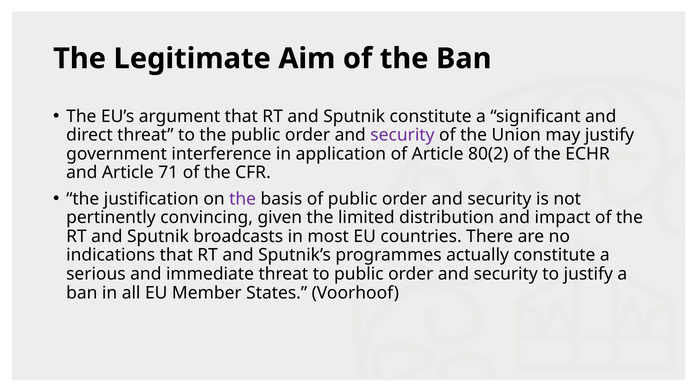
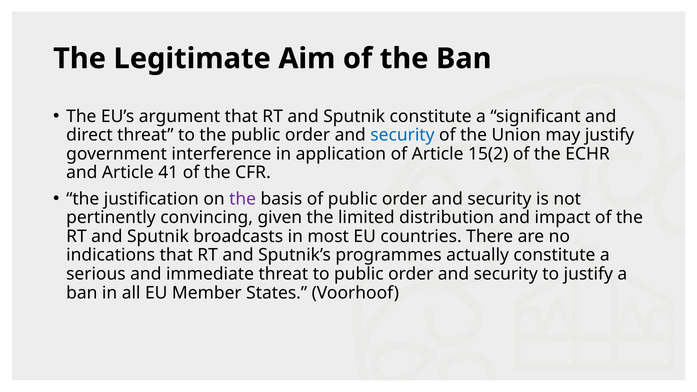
security at (402, 135) colour: purple -> blue
80(2: 80(2 -> 15(2
71: 71 -> 41
